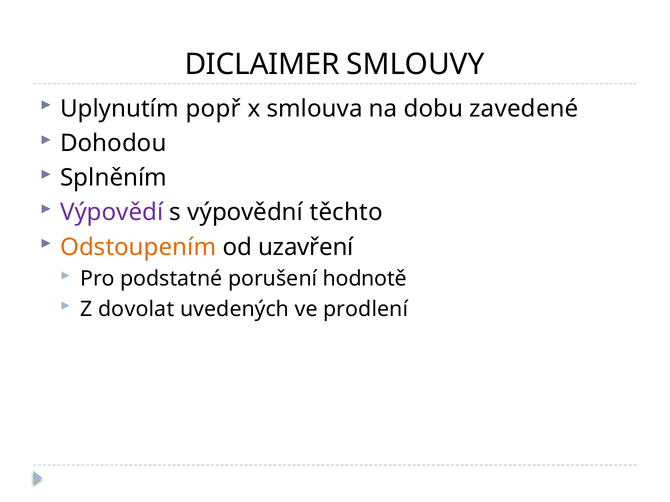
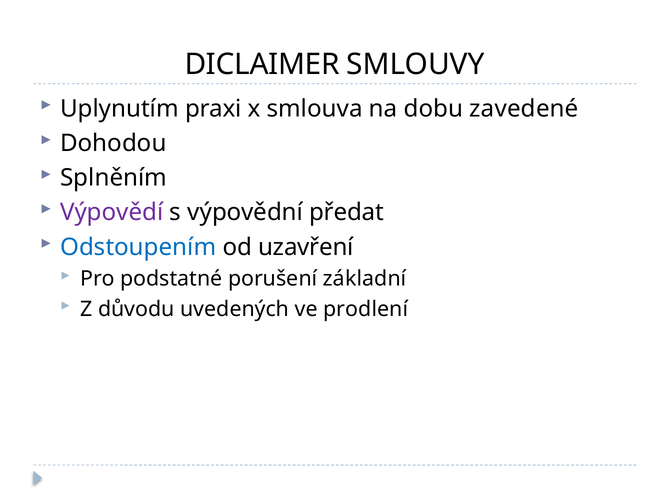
popř: popř -> praxi
těchto: těchto -> předat
Odstoupením colour: orange -> blue
hodnotě: hodnotě -> základní
dovolat: dovolat -> důvodu
